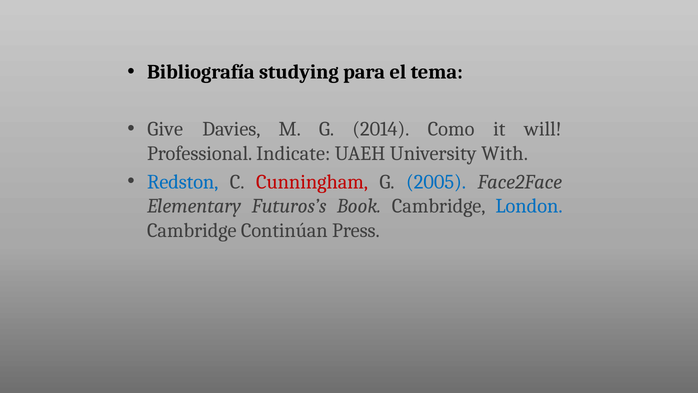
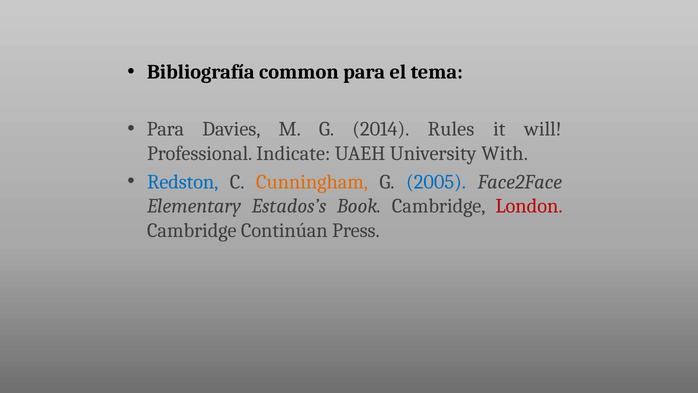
studying: studying -> common
Give at (165, 129): Give -> Para
Como: Como -> Rules
Cunningham colour: red -> orange
Futuros’s: Futuros’s -> Estados’s
London colour: blue -> red
